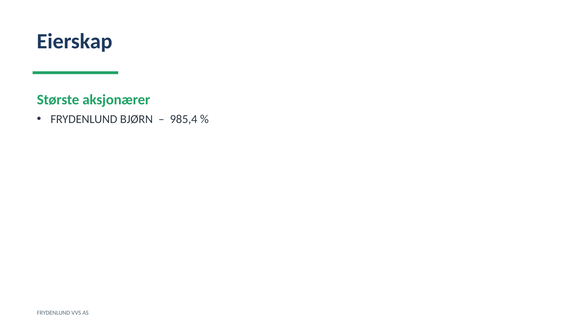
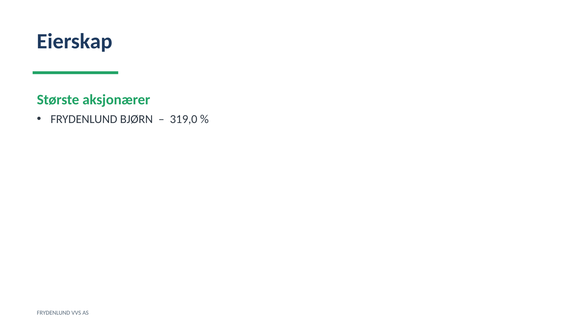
985,4: 985,4 -> 319,0
